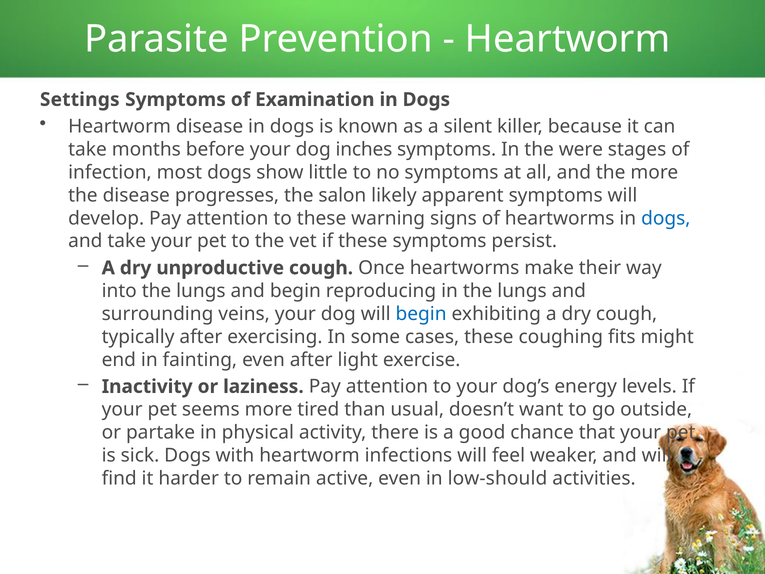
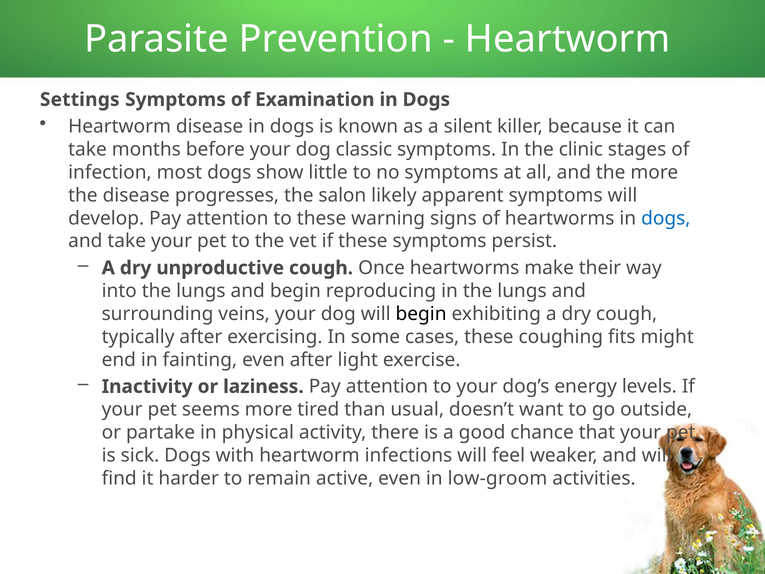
inches: inches -> classic
were: were -> clinic
begin at (421, 314) colour: blue -> black
low-should: low-should -> low-groom
